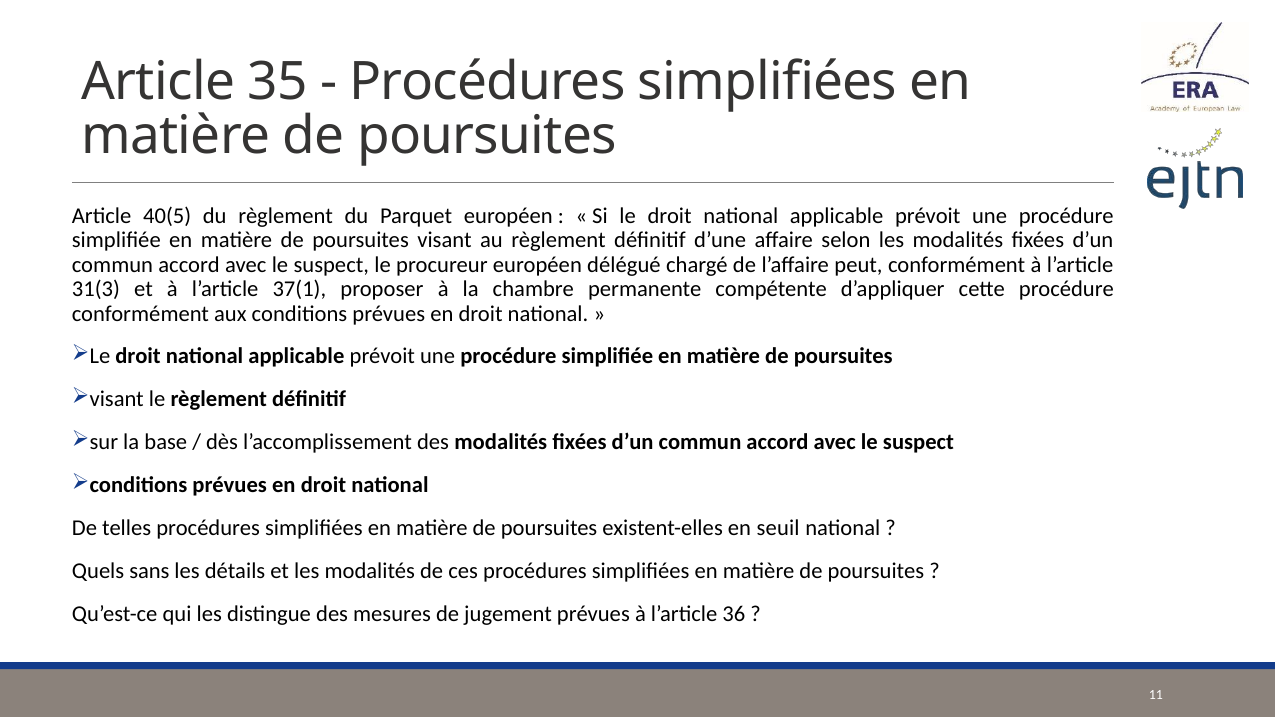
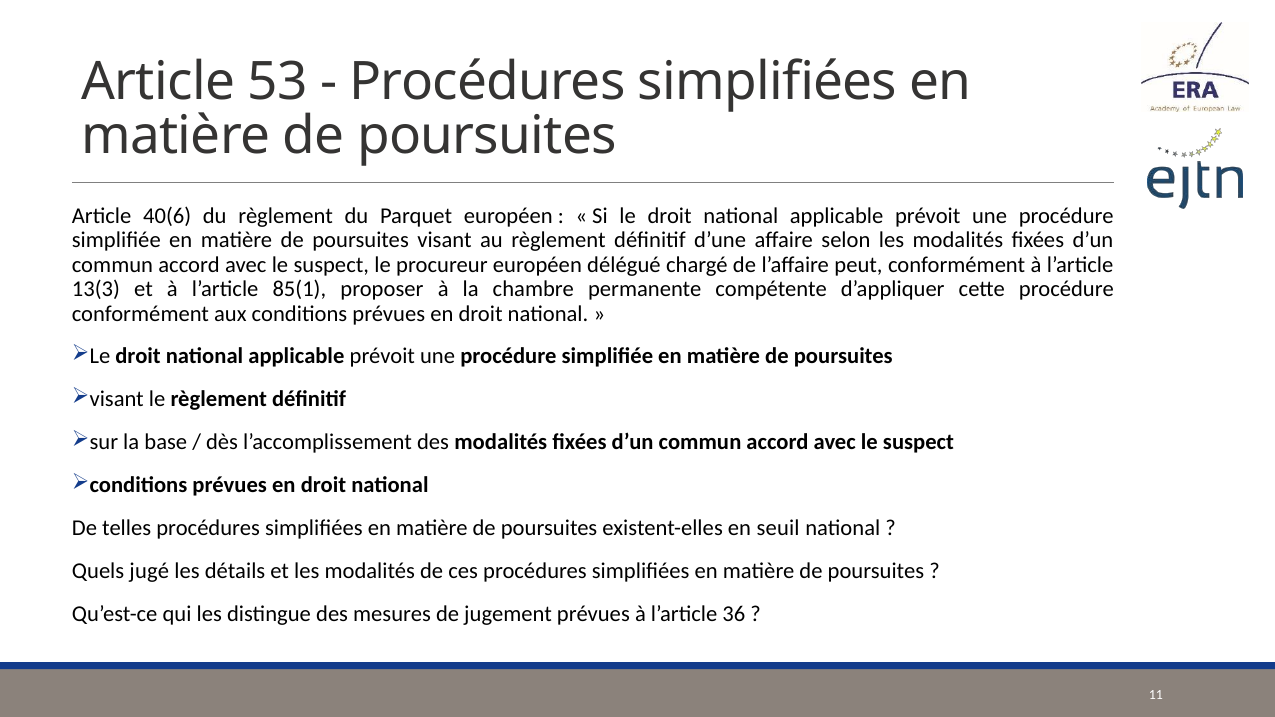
35: 35 -> 53
40(5: 40(5 -> 40(6
31(3: 31(3 -> 13(3
37(1: 37(1 -> 85(1
sans: sans -> jugé
